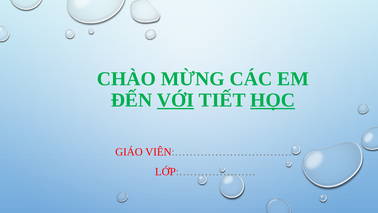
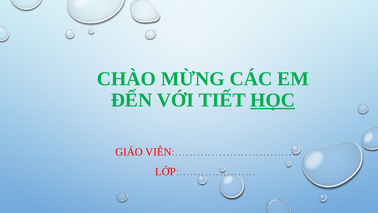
VỚI underline: present -> none
